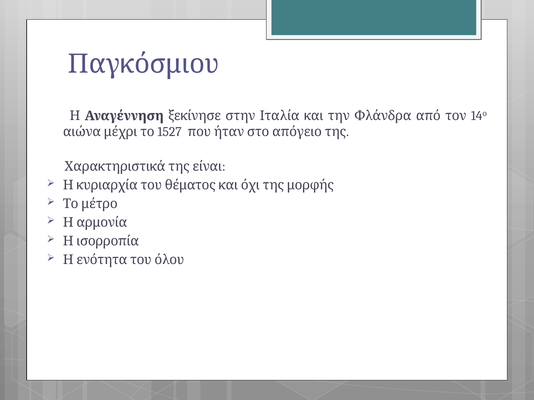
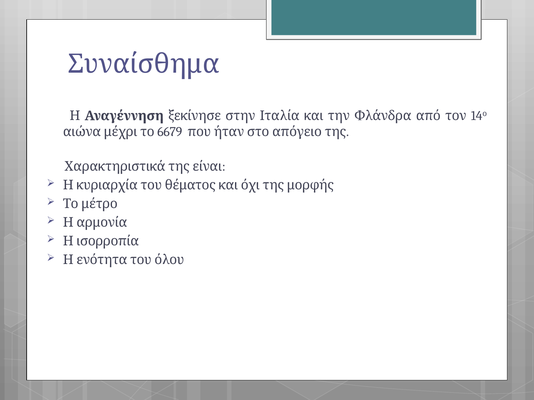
Παγκόσμιου: Παγκόσμιου -> Συναίσθημα
1527: 1527 -> 6679
